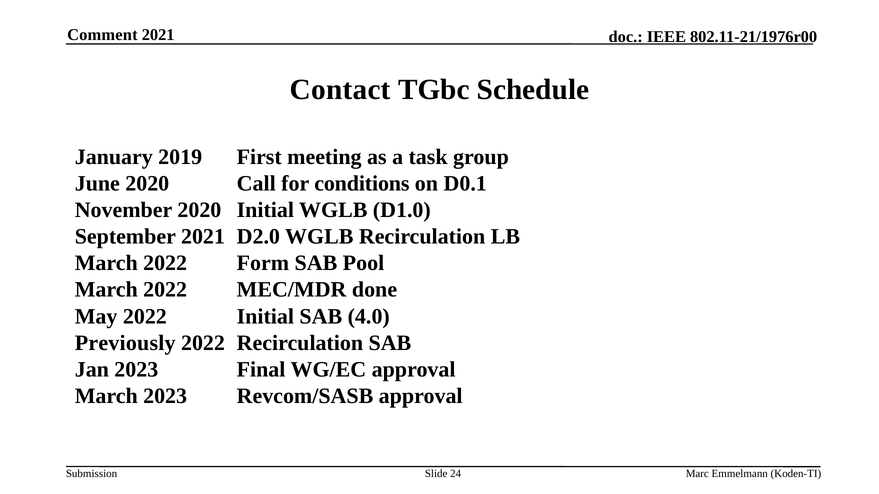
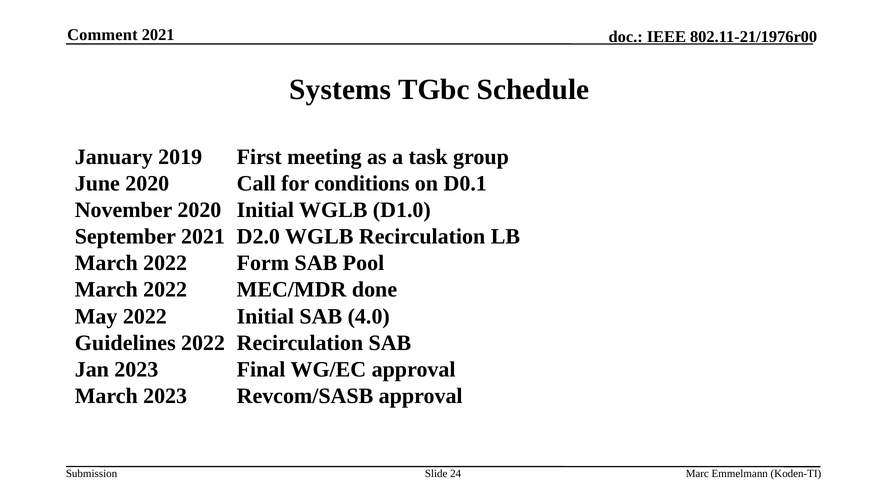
Contact: Contact -> Systems
Previously: Previously -> Guidelines
